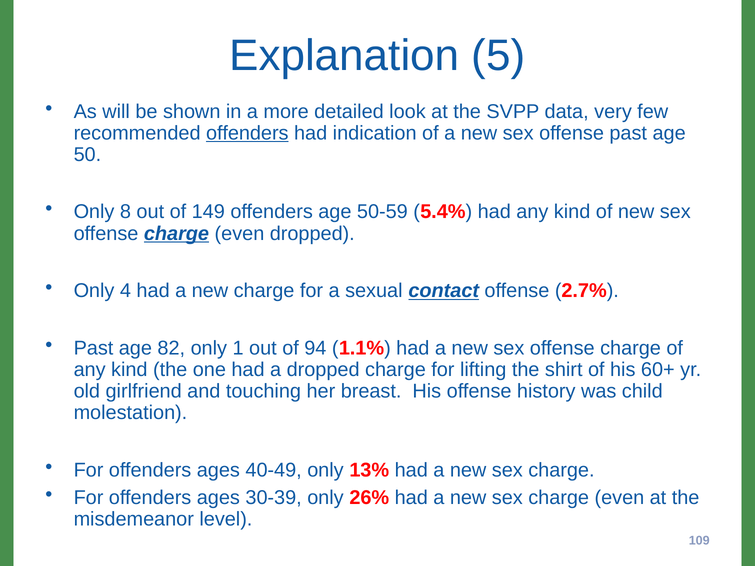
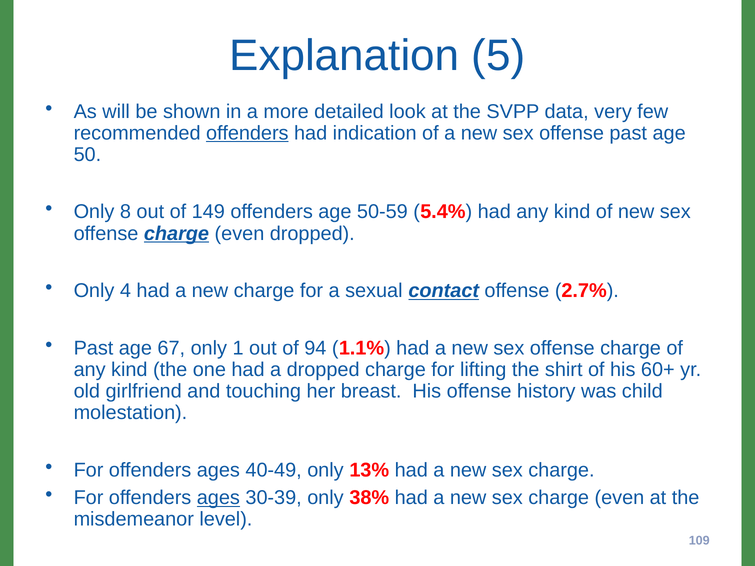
82: 82 -> 67
ages at (218, 498) underline: none -> present
26%: 26% -> 38%
